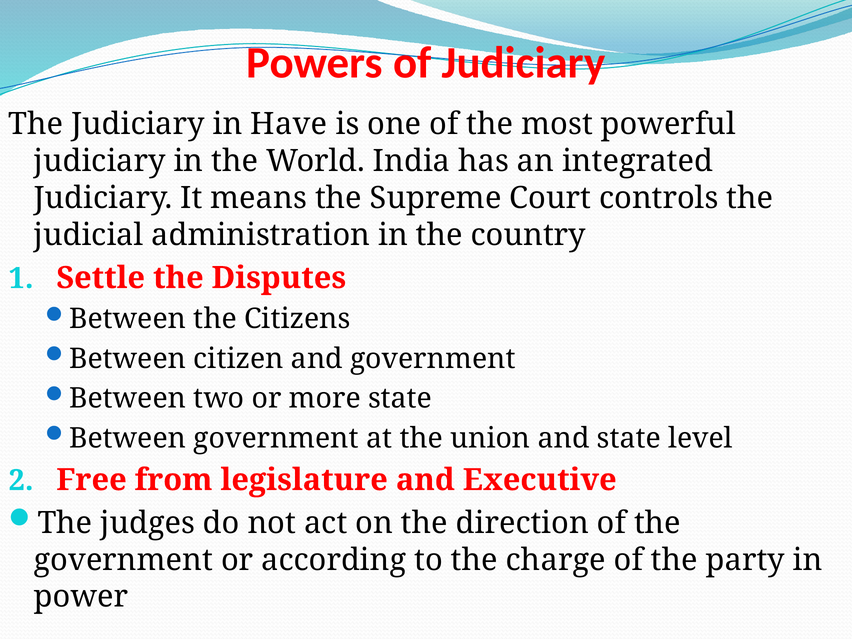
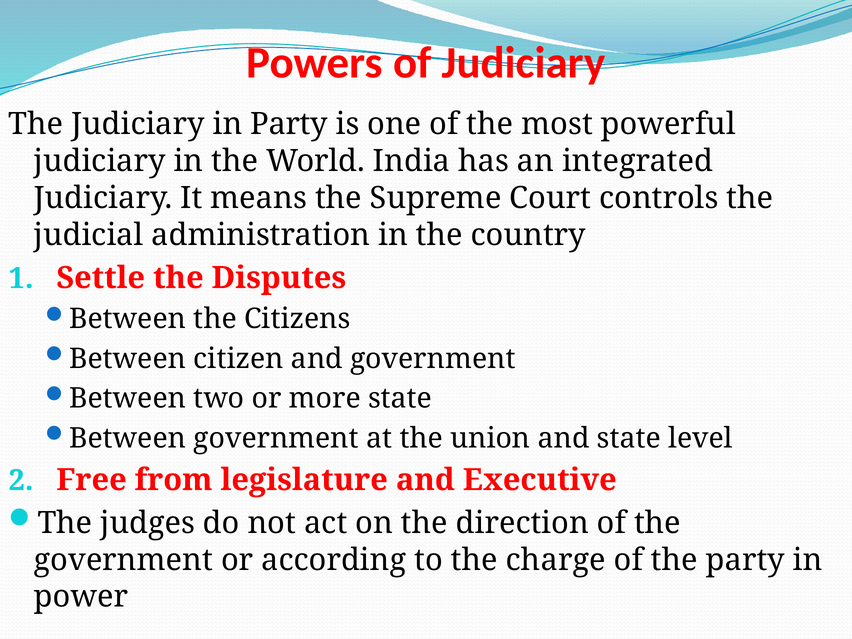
in Have: Have -> Party
